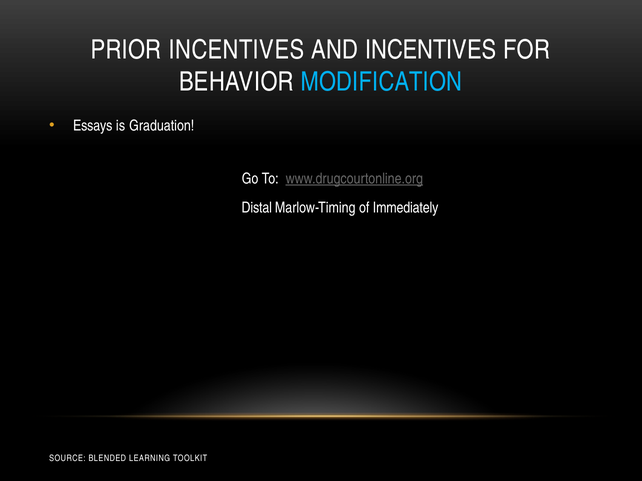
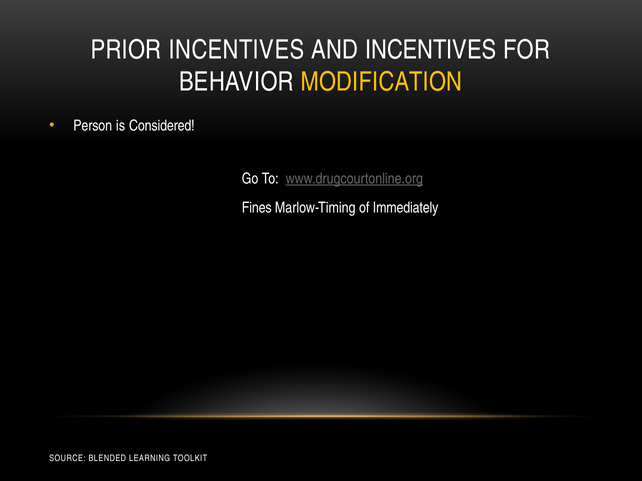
MODIFICATION colour: light blue -> yellow
Essays: Essays -> Person
Graduation: Graduation -> Considered
Distal: Distal -> Fines
